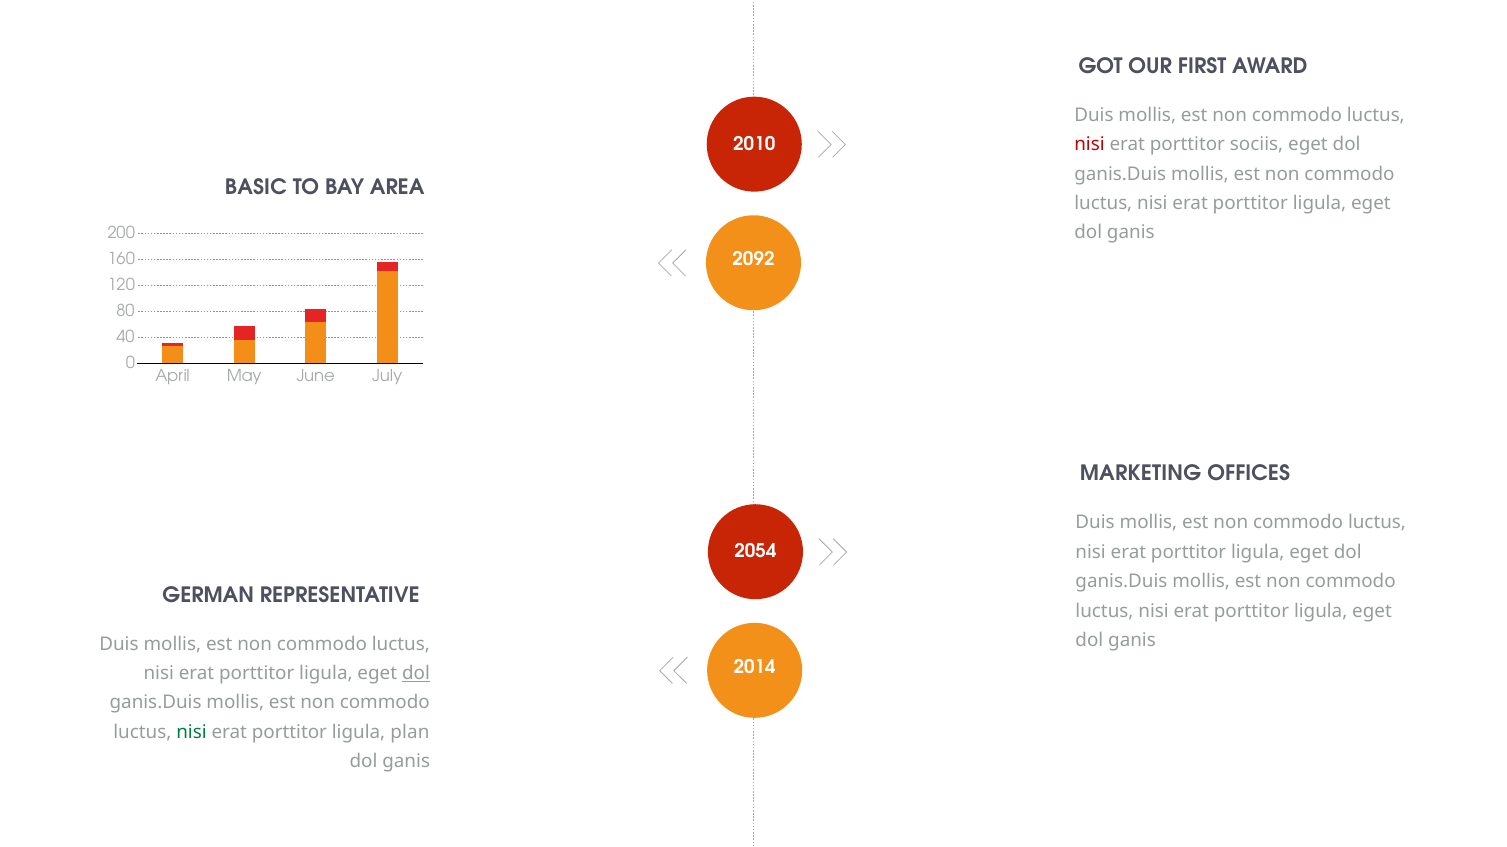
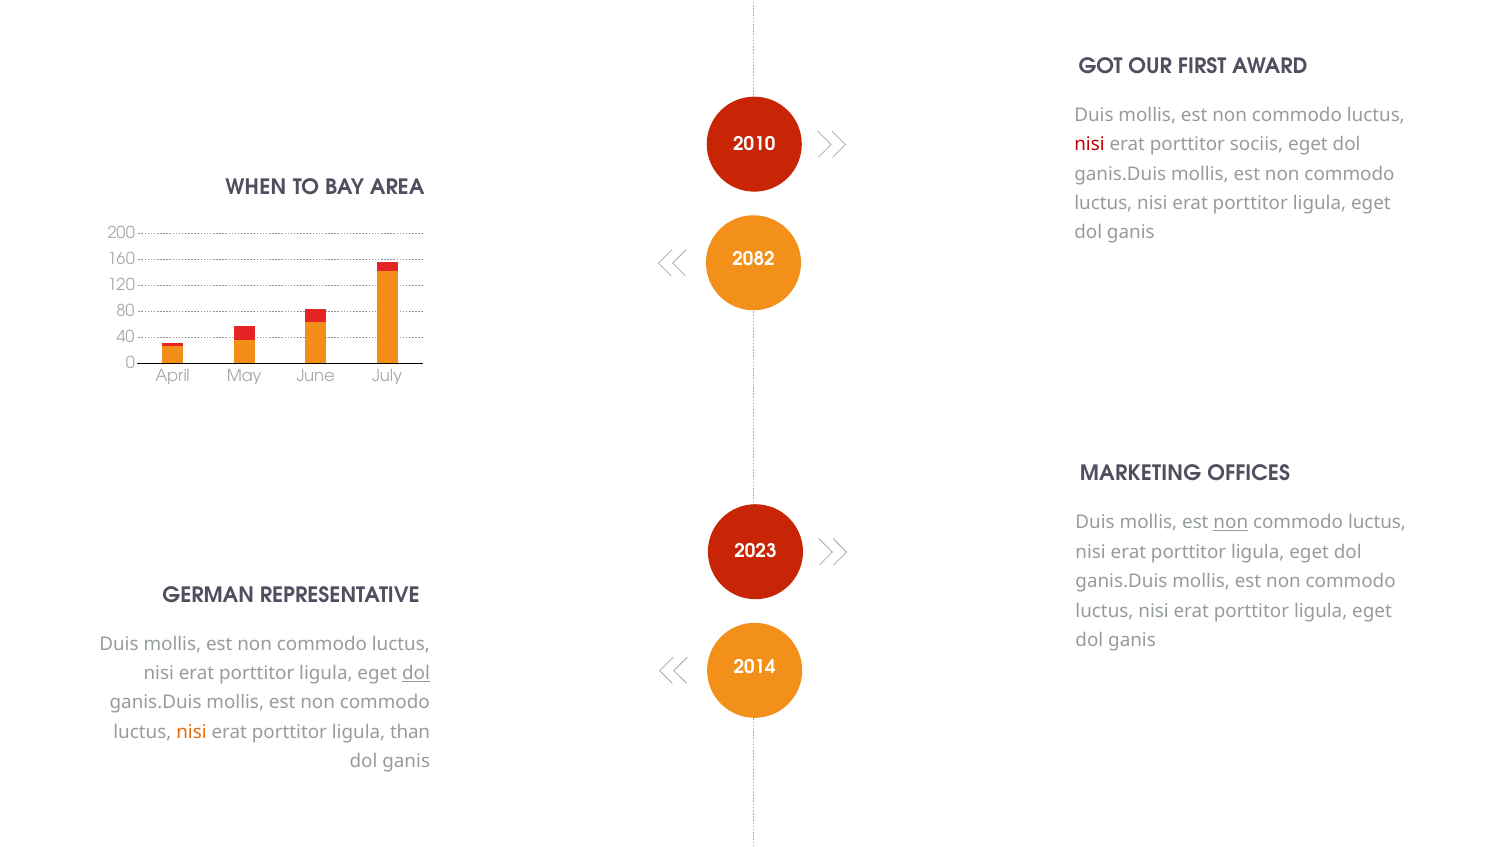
BASIC: BASIC -> WHEN
2092: 2092 -> 2082
non at (1231, 523) underline: none -> present
2054: 2054 -> 2023
nisi at (191, 733) colour: green -> orange
plan: plan -> than
